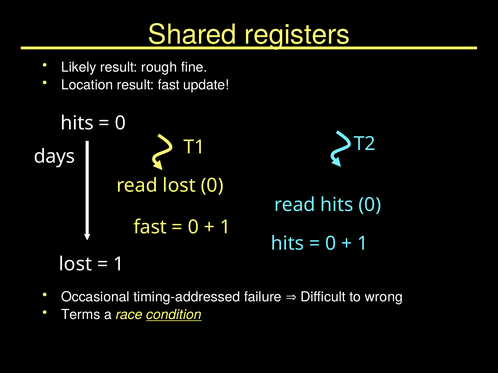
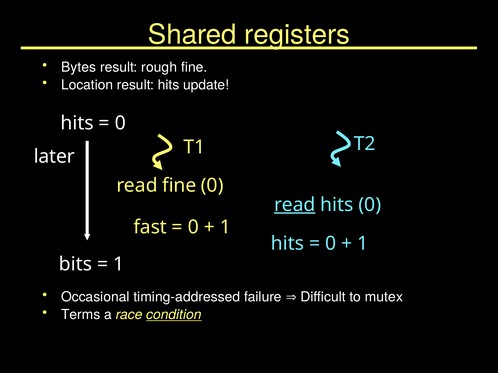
Likely: Likely -> Bytes
result fast: fast -> hits
days: days -> later
read lost: lost -> fine
read at (295, 205) underline: none -> present
lost at (76, 264): lost -> bits
wrong: wrong -> mutex
